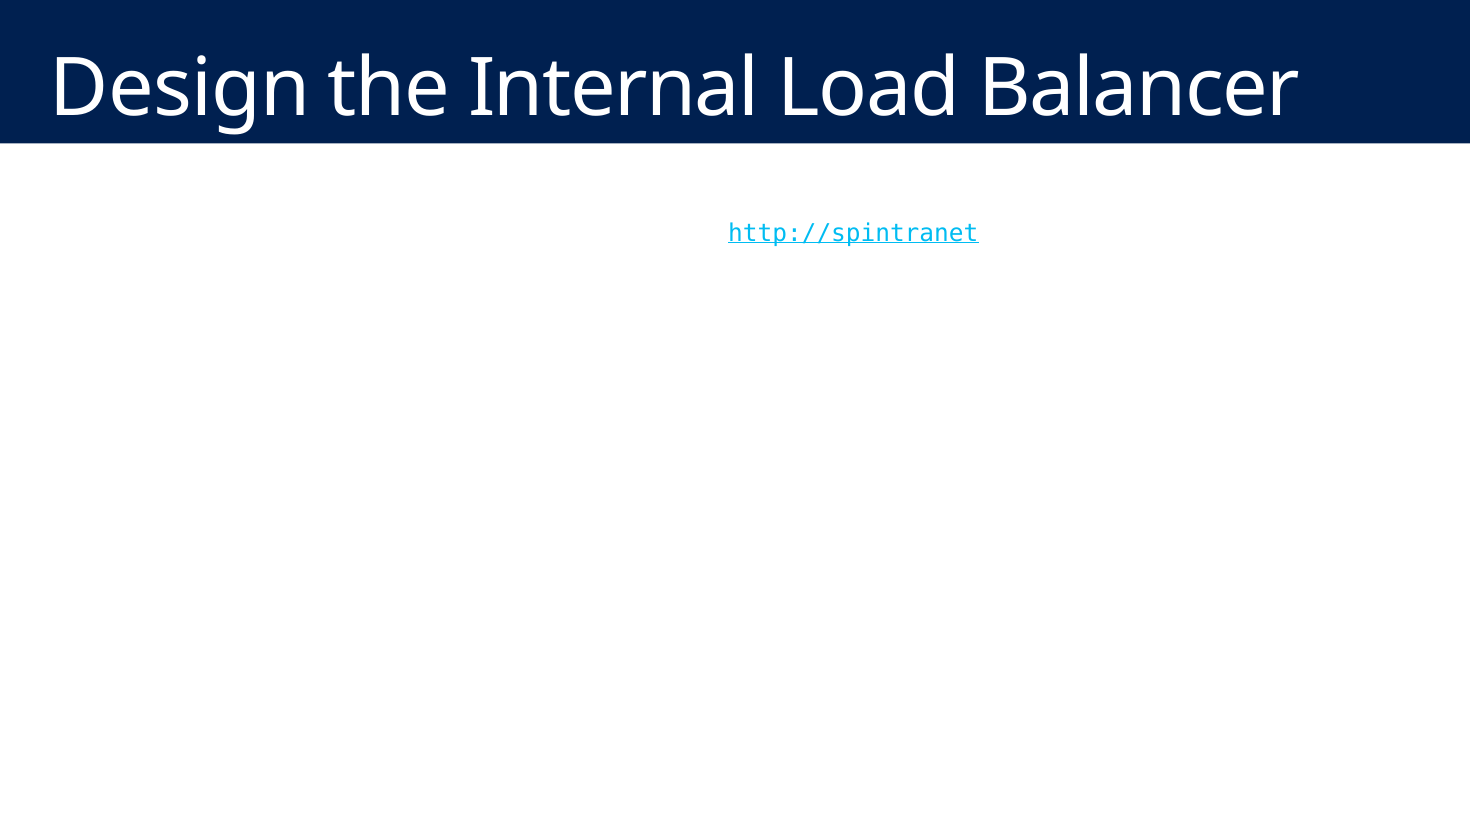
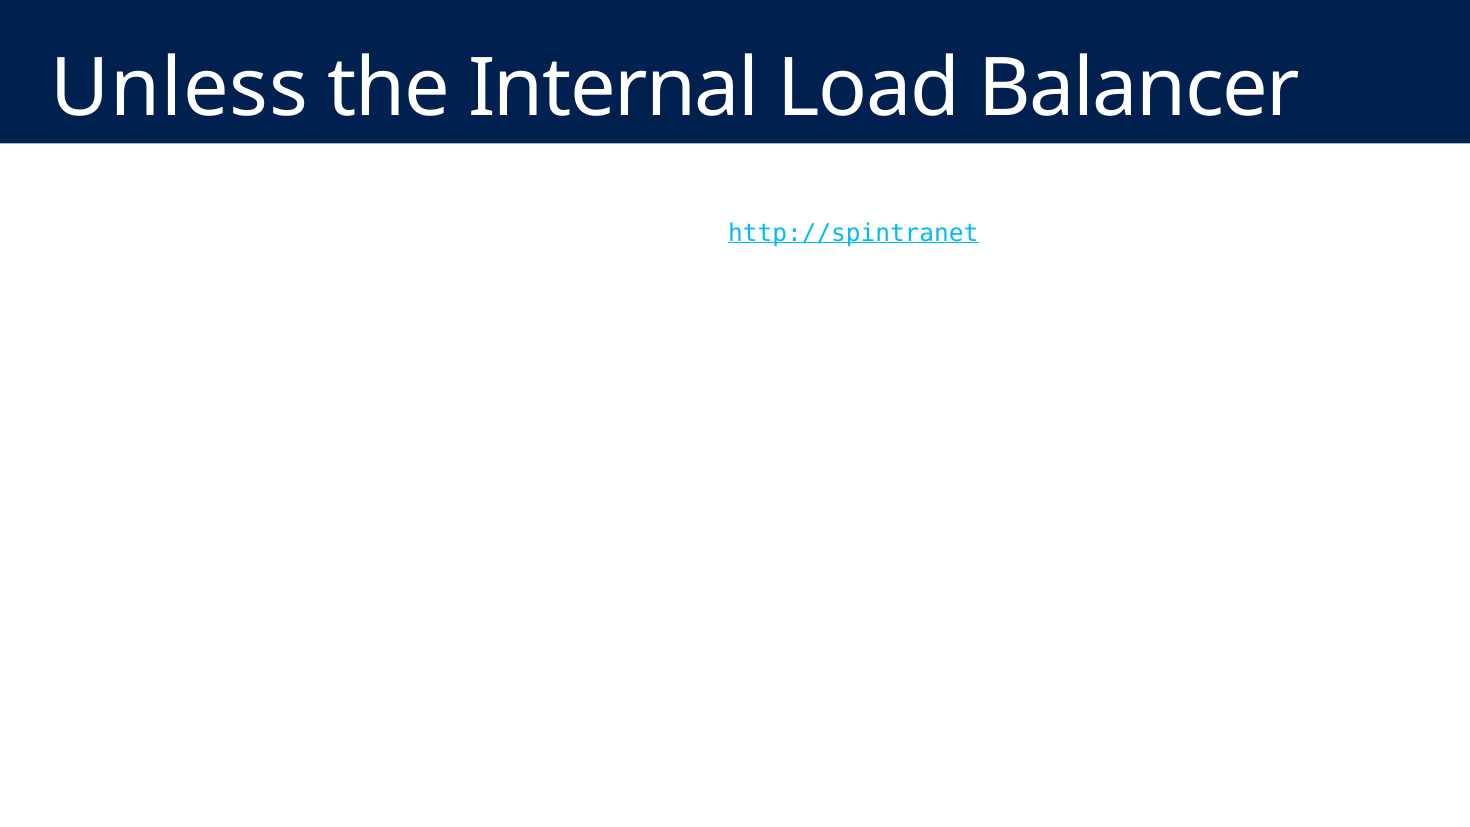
Design: Design -> Unless
